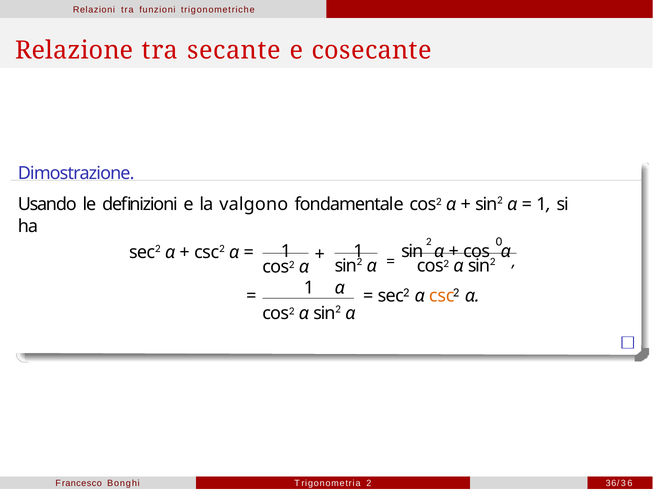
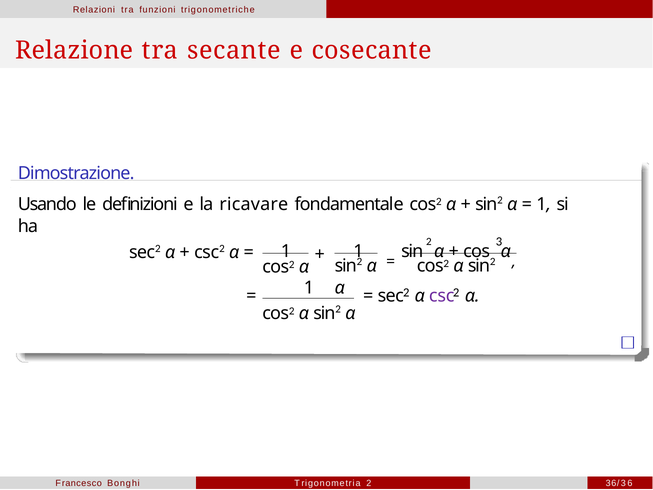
valgono: valgono -> ricavare
0: 0 -> 3
csc colour: orange -> purple
